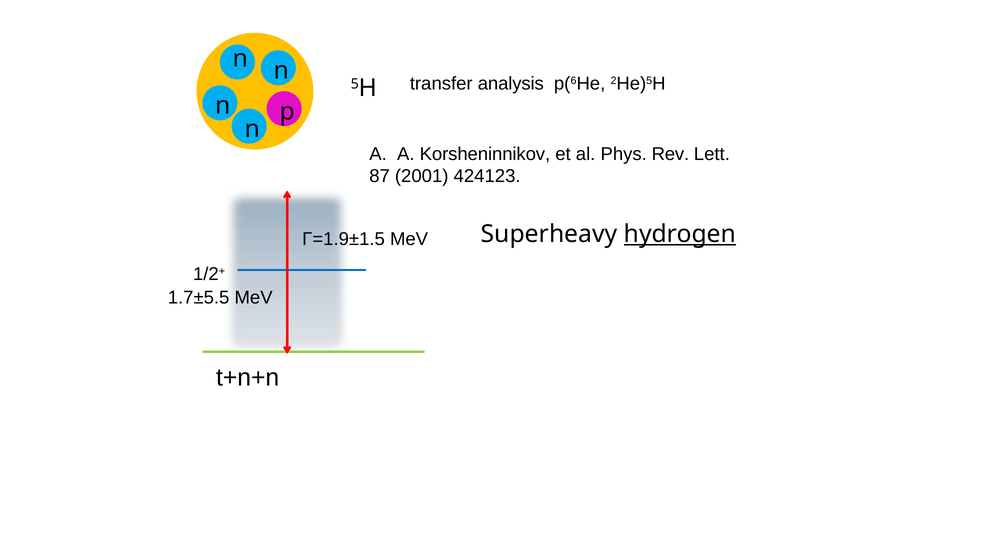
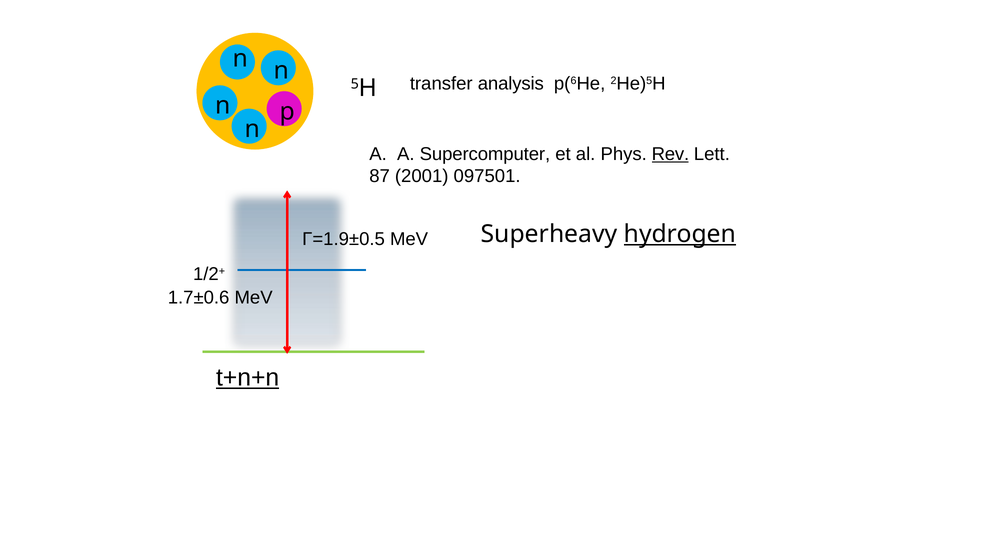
Korsheninnikov: Korsheninnikov -> Supercomputer
Rev underline: none -> present
424123: 424123 -> 097501
Γ=1.9±1.5: Γ=1.9±1.5 -> Γ=1.9±0.5
1.7±5.5: 1.7±5.5 -> 1.7±0.6
t+n+n underline: none -> present
